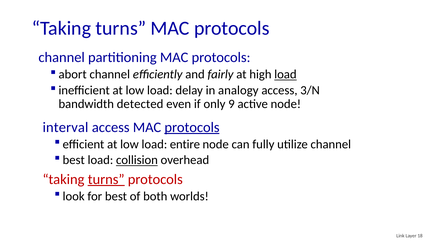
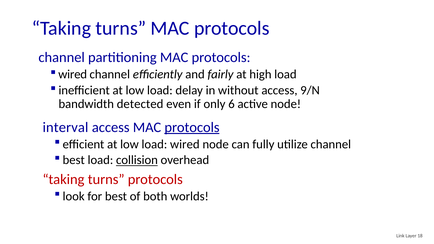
abort at (73, 74): abort -> wired
load at (285, 74) underline: present -> none
analogy: analogy -> without
3/N: 3/N -> 9/N
9: 9 -> 6
load entire: entire -> wired
turns at (106, 179) underline: present -> none
